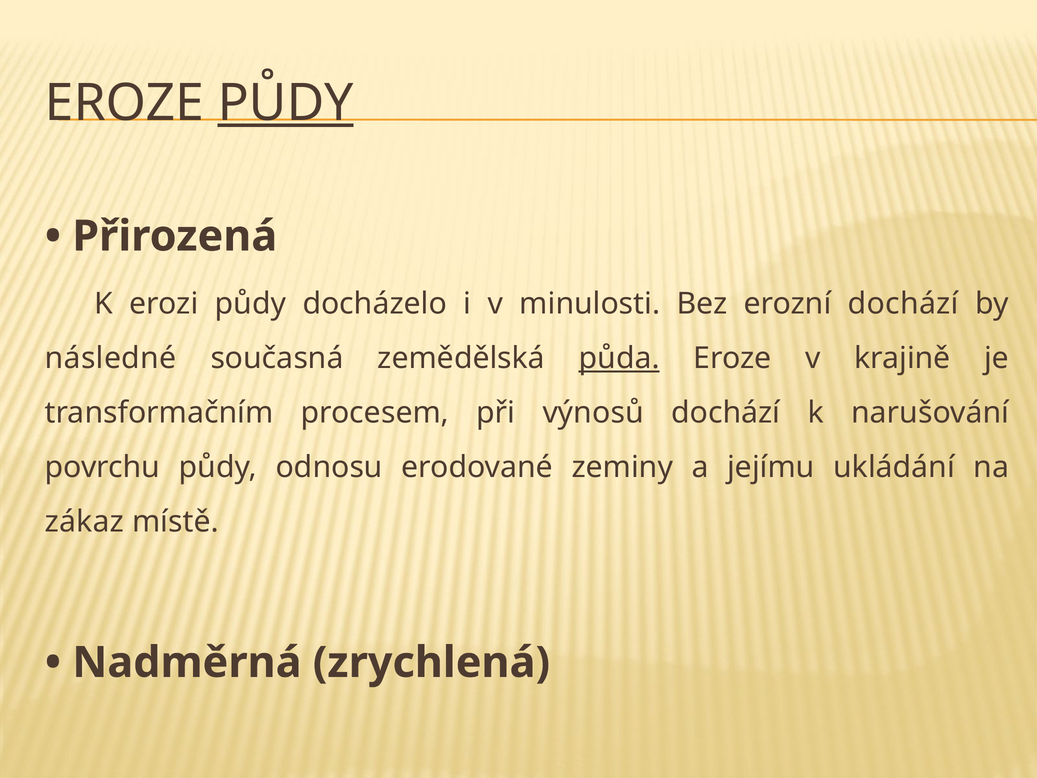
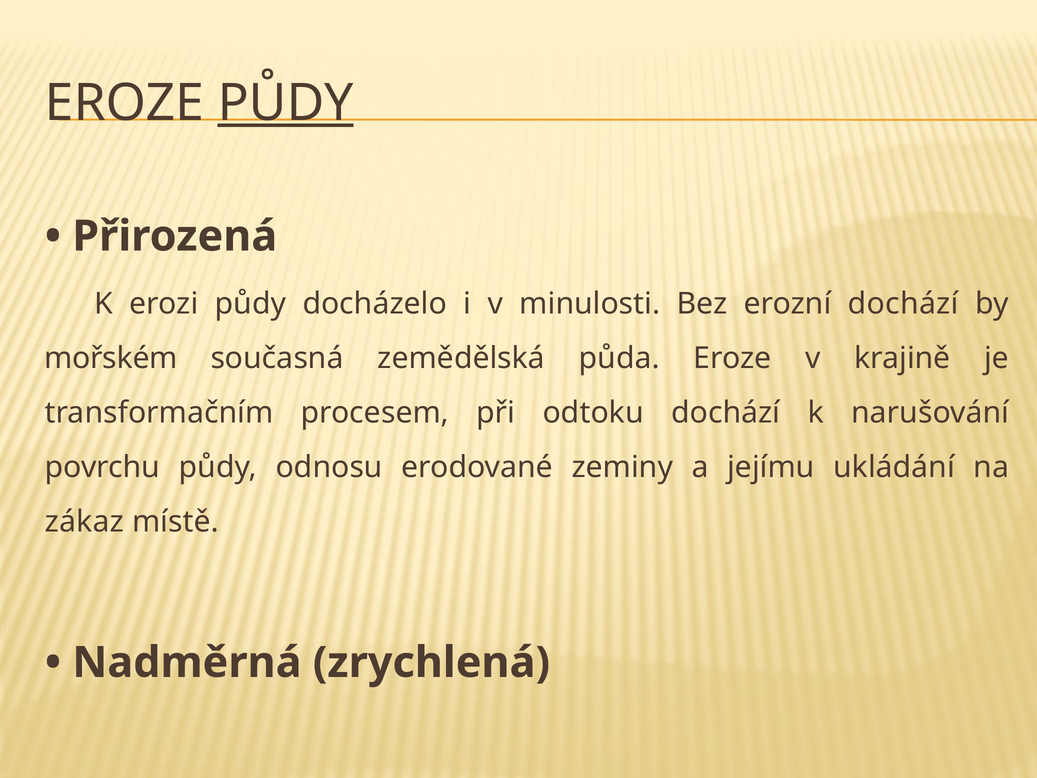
následné: následné -> mořském
půda underline: present -> none
výnosů: výnosů -> odtoku
